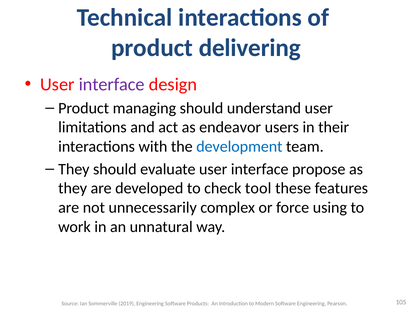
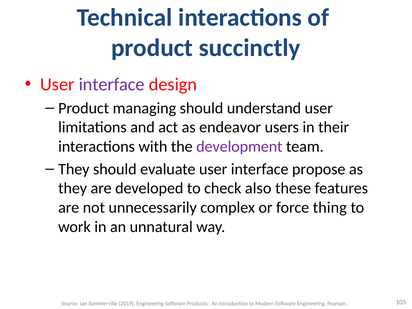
delivering: delivering -> succinctly
development colour: blue -> purple
tool: tool -> also
using: using -> thing
